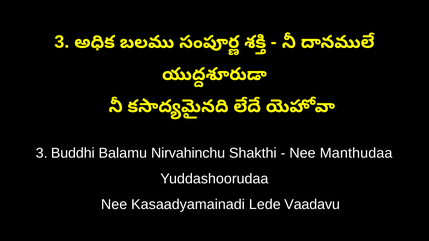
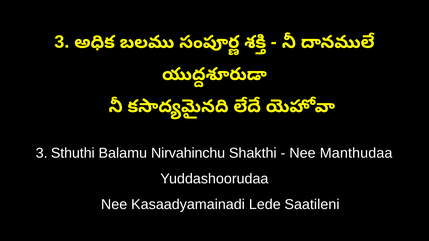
Buddhi: Buddhi -> Sthuthi
Vaadavu: Vaadavu -> Saatileni
